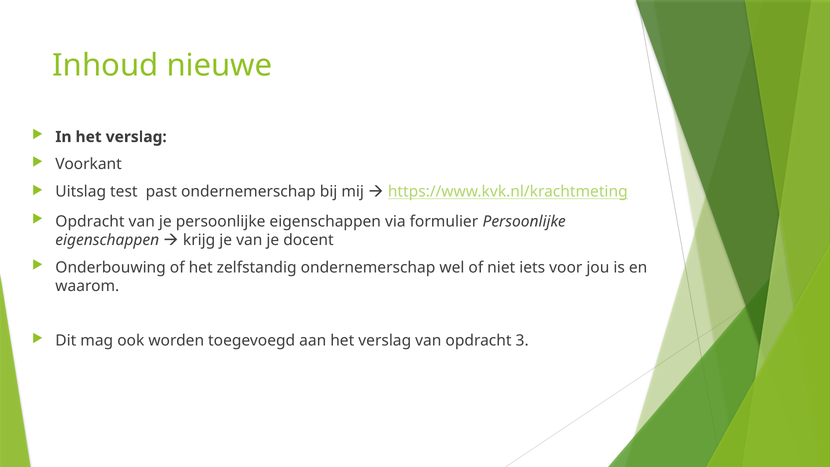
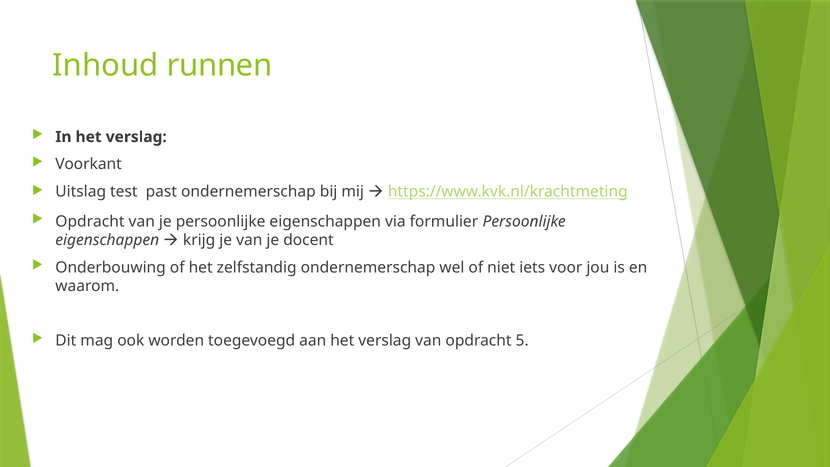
nieuwe: nieuwe -> runnen
3: 3 -> 5
